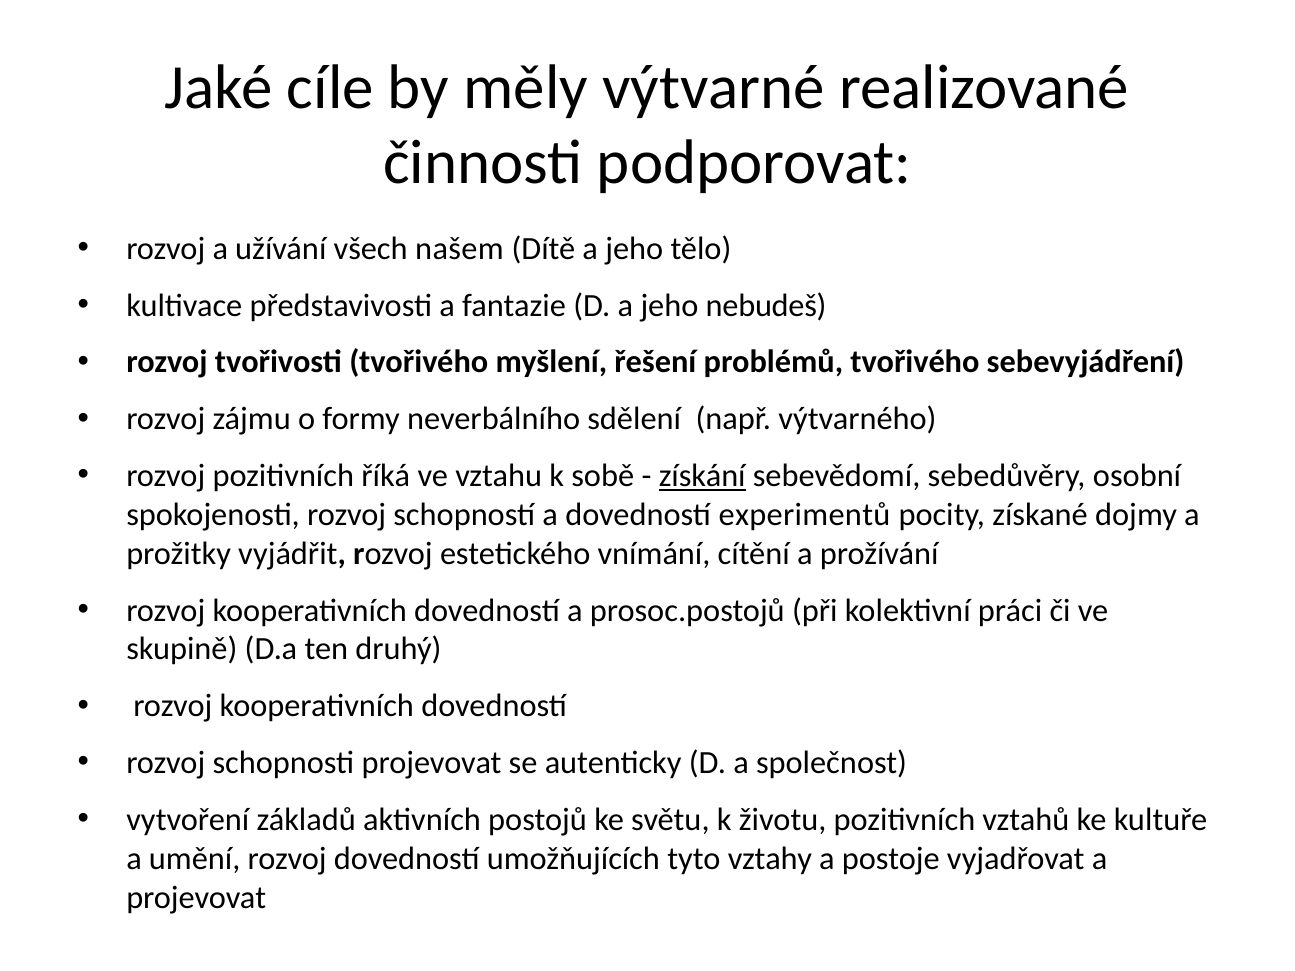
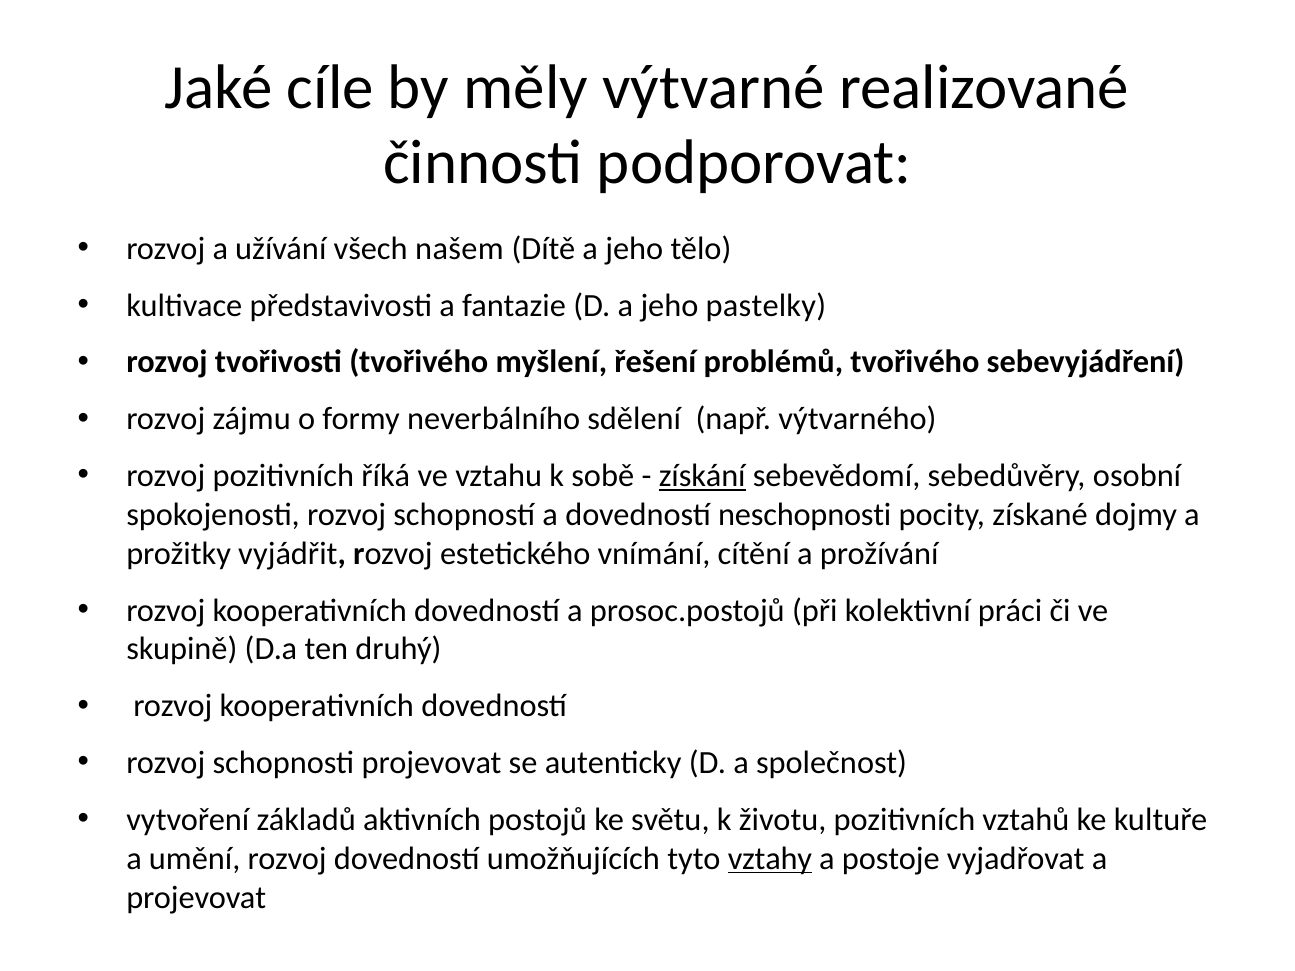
nebudeš: nebudeš -> pastelky
experimentů: experimentů -> neschopnosti
vztahy underline: none -> present
